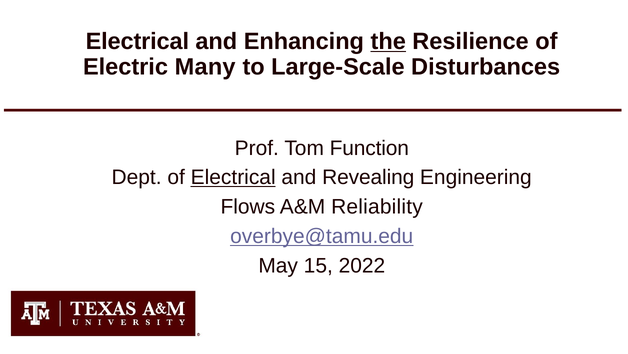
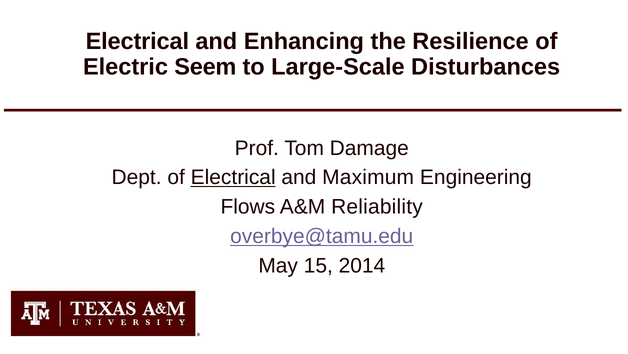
the underline: present -> none
Many: Many -> Seem
Function: Function -> Damage
Revealing: Revealing -> Maximum
2022: 2022 -> 2014
